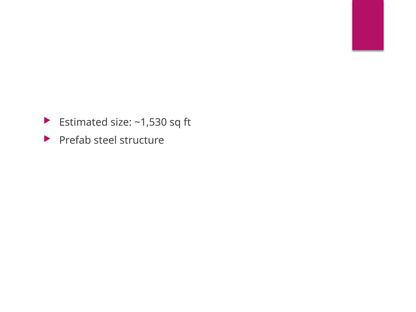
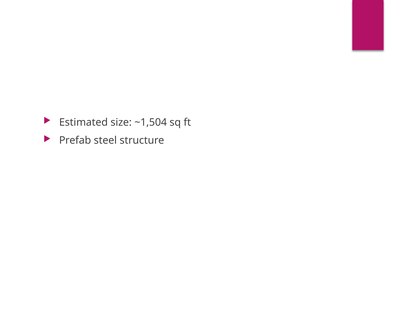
~1,530: ~1,530 -> ~1,504
